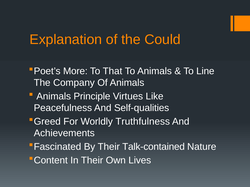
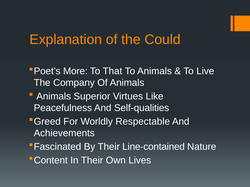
Line: Line -> Live
Principle: Principle -> Superior
Truthfulness: Truthfulness -> Respectable
Talk-contained: Talk-contained -> Line-contained
